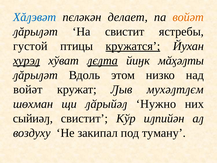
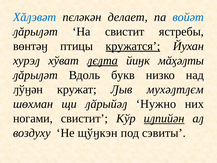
войәт at (188, 17) colour: orange -> blue
густой: густой -> вөнтәӈ
хурэԓ underline: present -> none
этом: этом -> букв
войәт at (28, 89): войәт -> ԓўӈән
сыйиәԓ: сыйиәԓ -> ногами
иԓпийән underline: none -> present
закипал: закипал -> щўӈкэн
туману: туману -> сэвиты
